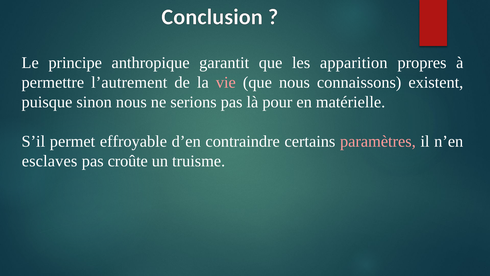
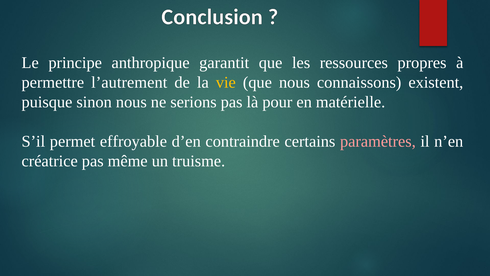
apparition: apparition -> ressources
vie colour: pink -> yellow
esclaves: esclaves -> créatrice
croûte: croûte -> même
